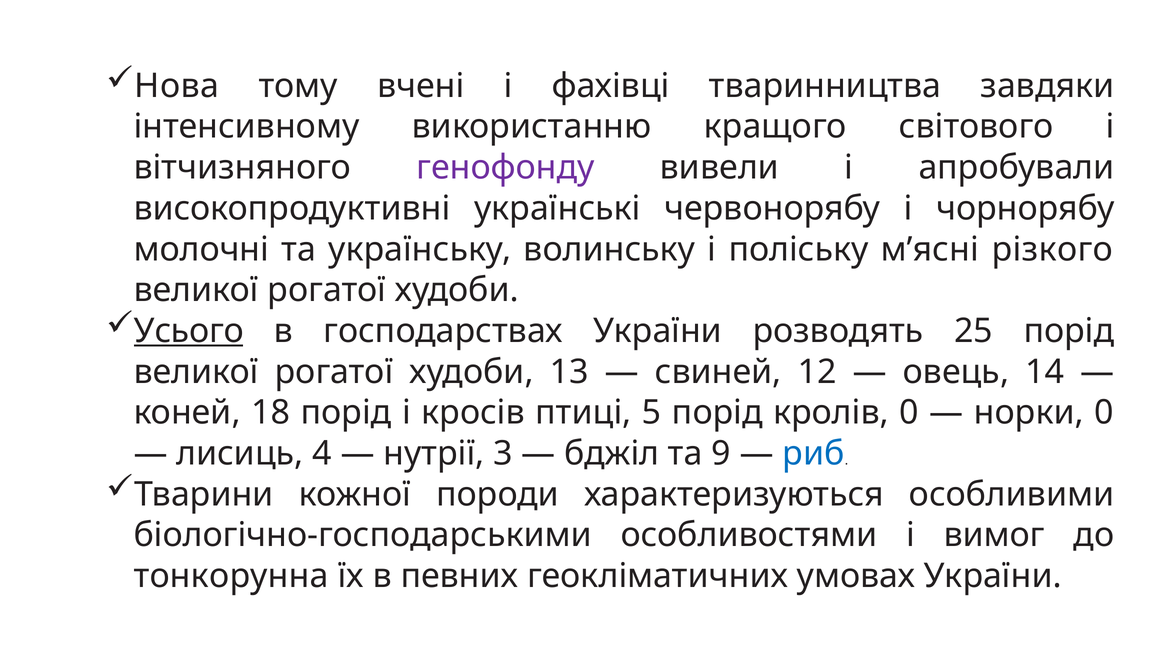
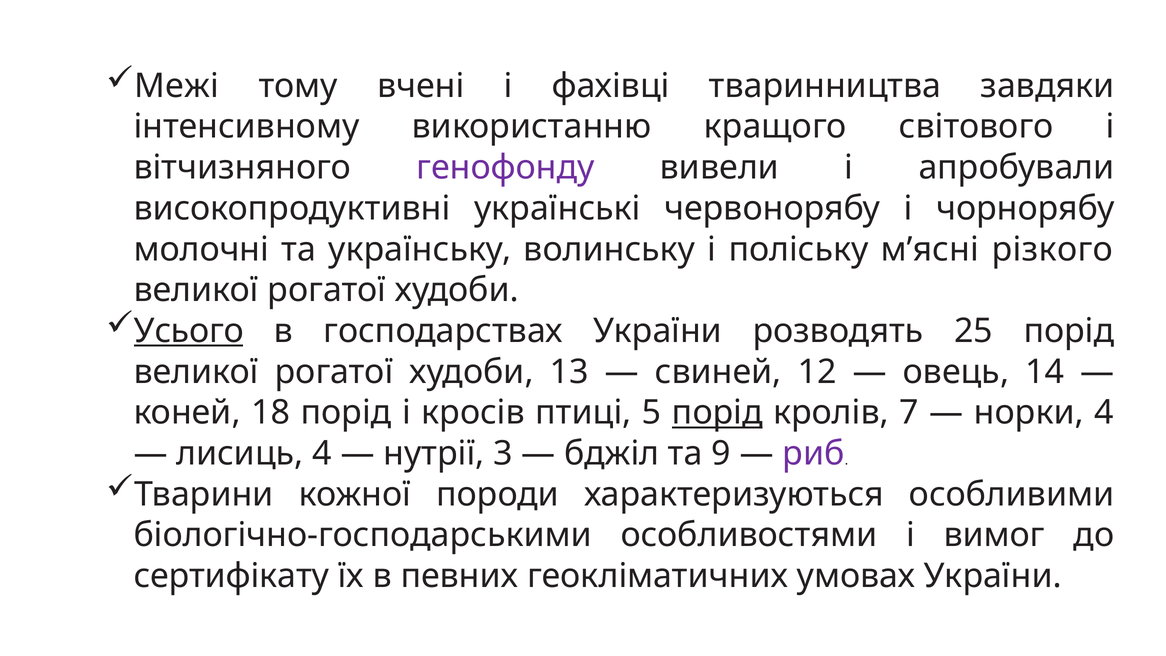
Нова: Нова -> Межі
порід at (717, 413) underline: none -> present
кролів 0: 0 -> 7
норки 0: 0 -> 4
риб colour: blue -> purple
тонкорунна: тонкорунна -> сертифікату
